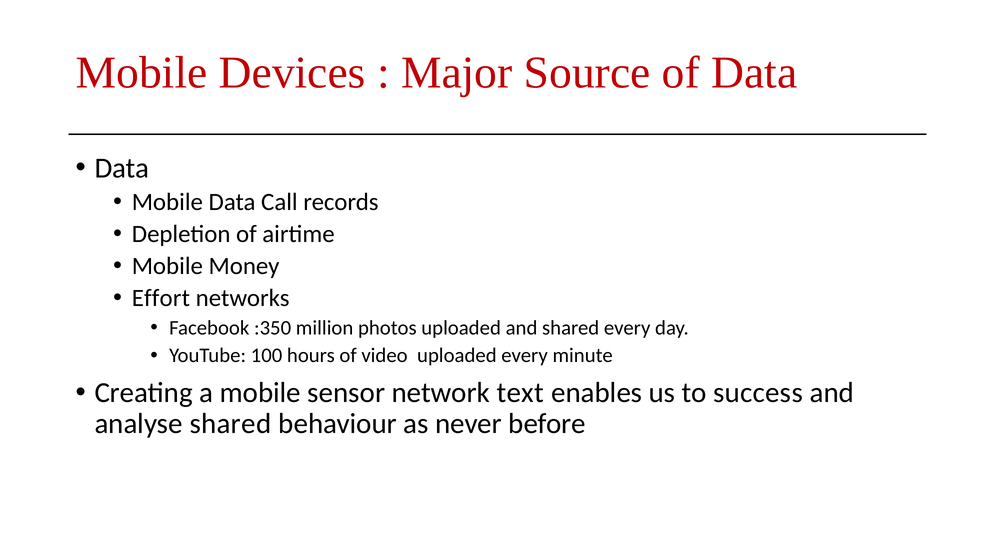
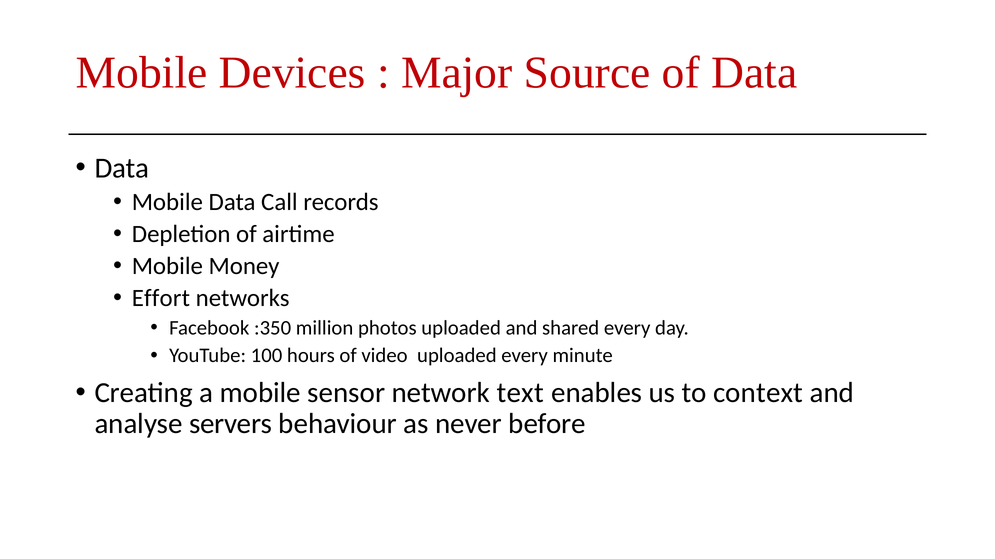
success: success -> context
analyse shared: shared -> servers
